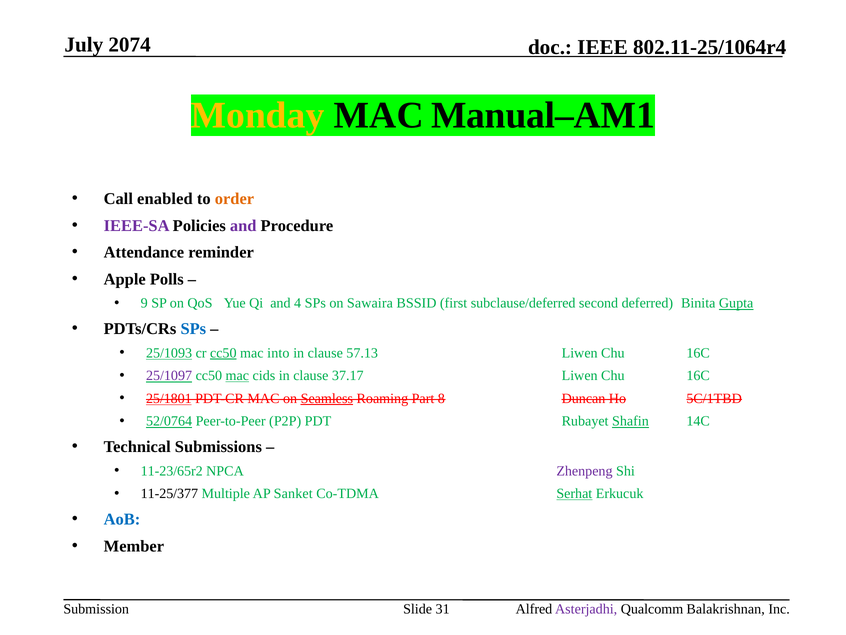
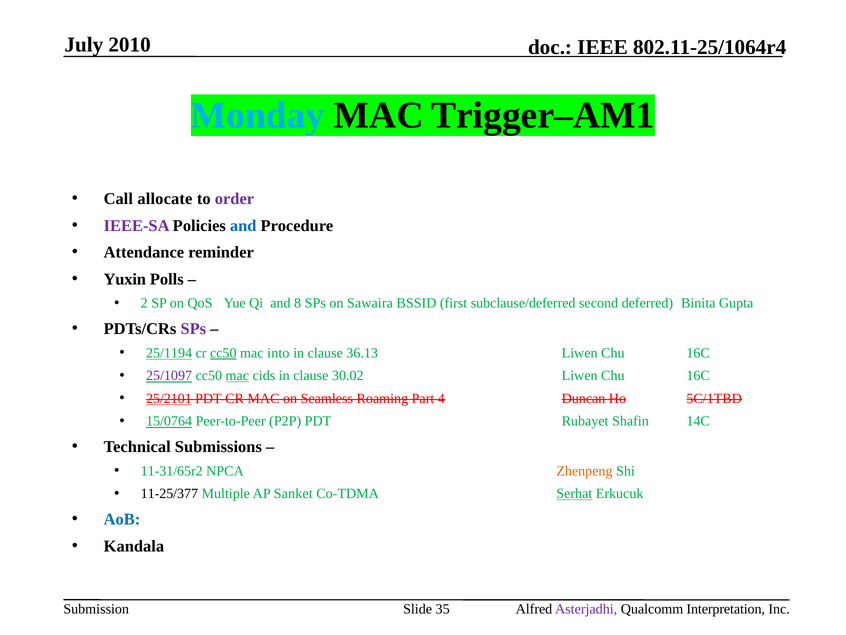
2074: 2074 -> 2010
Monday colour: yellow -> light blue
Manual–AM1: Manual–AM1 -> Trigger–AM1
enabled: enabled -> allocate
order colour: orange -> purple
and at (243, 225) colour: purple -> blue
Apple: Apple -> Yuxin
9: 9 -> 2
4: 4 -> 8
Gupta underline: present -> none
SPs at (193, 329) colour: blue -> purple
25/1093: 25/1093 -> 25/1194
57.13: 57.13 -> 36.13
37.17: 37.17 -> 30.02
25/1801: 25/1801 -> 25/2101
Seamless underline: present -> none
8: 8 -> 4
52/0764: 52/0764 -> 15/0764
Shafin underline: present -> none
11-23/65r2: 11-23/65r2 -> 11-31/65r2
Zhenpeng colour: purple -> orange
Member: Member -> Kandala
31: 31 -> 35
Balakrishnan: Balakrishnan -> Interpretation
